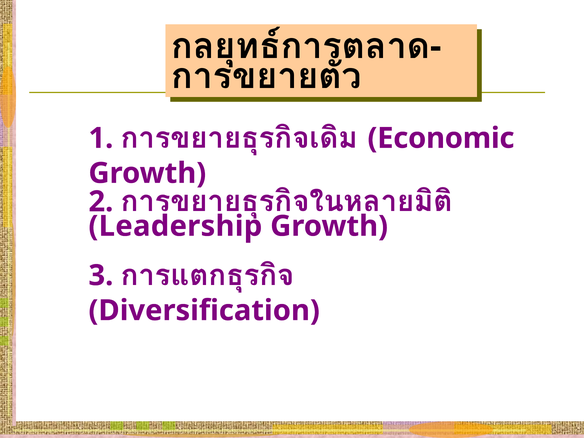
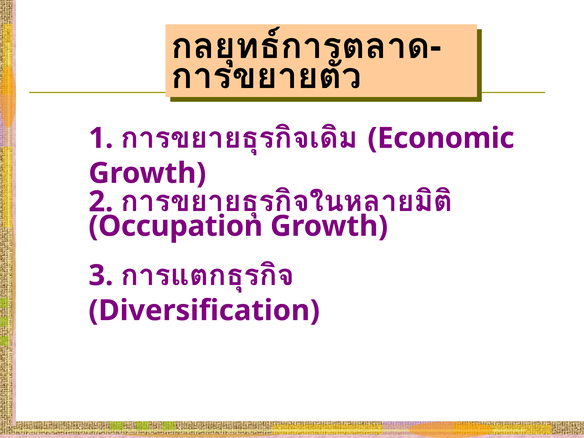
Leadership: Leadership -> Occupation
